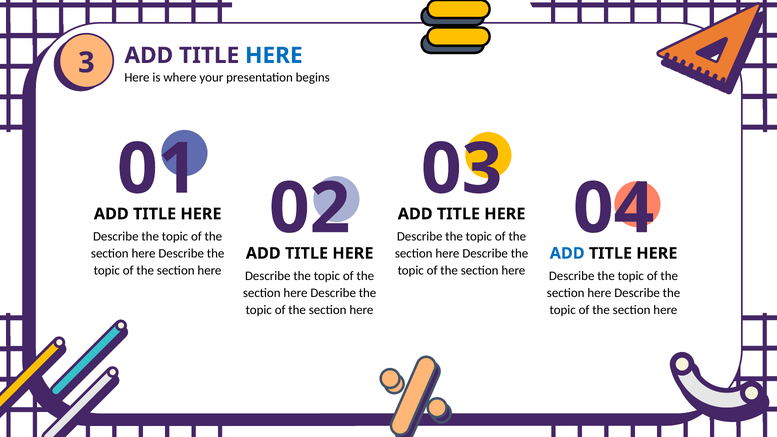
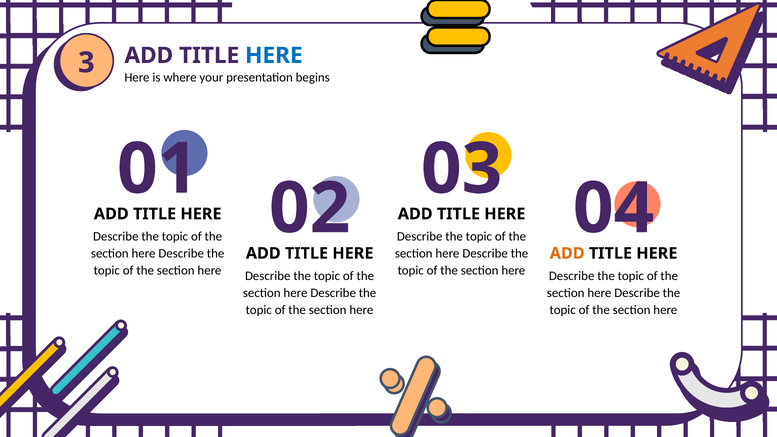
ADD at (567, 253) colour: blue -> orange
